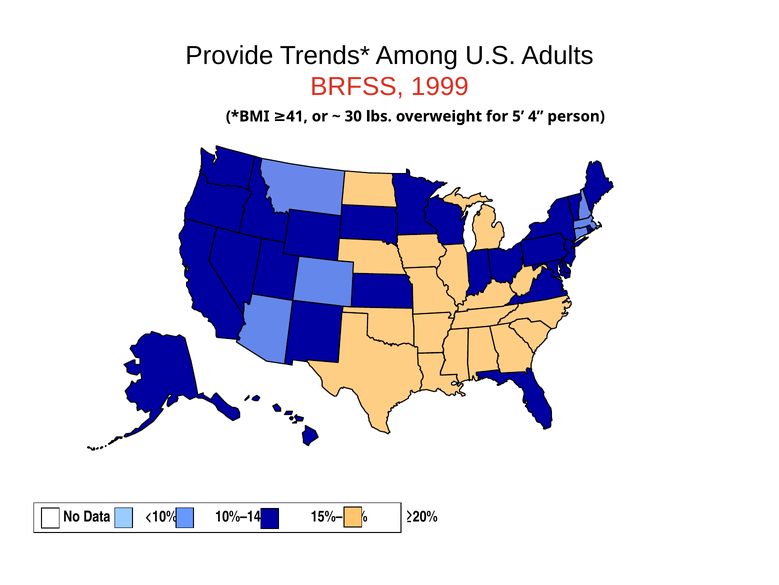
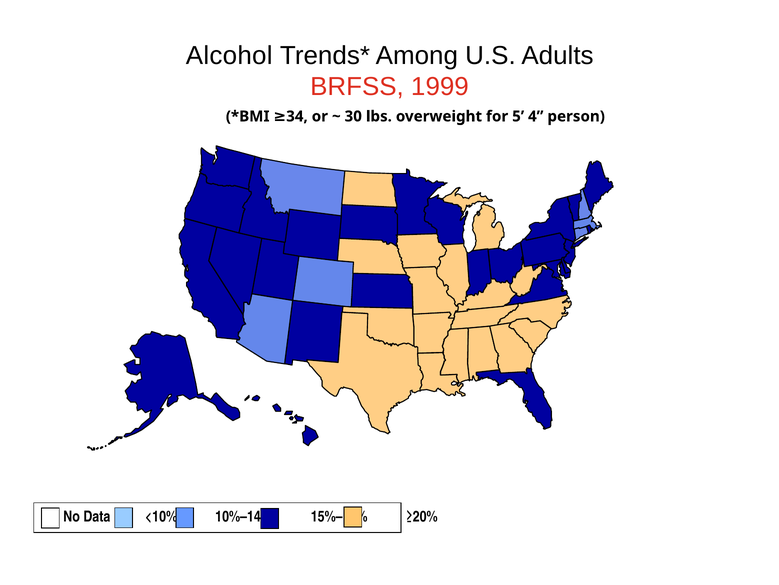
Provide: Provide -> Alcohol
41: 41 -> 34
